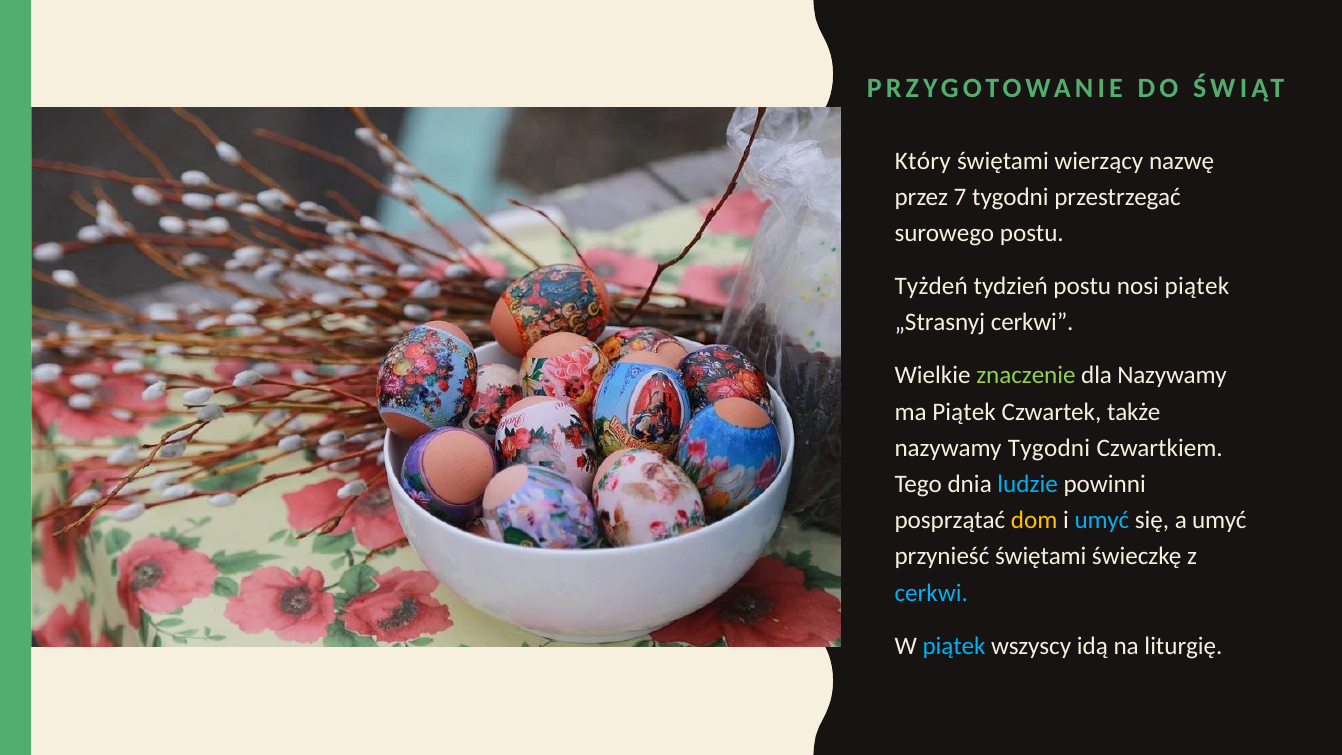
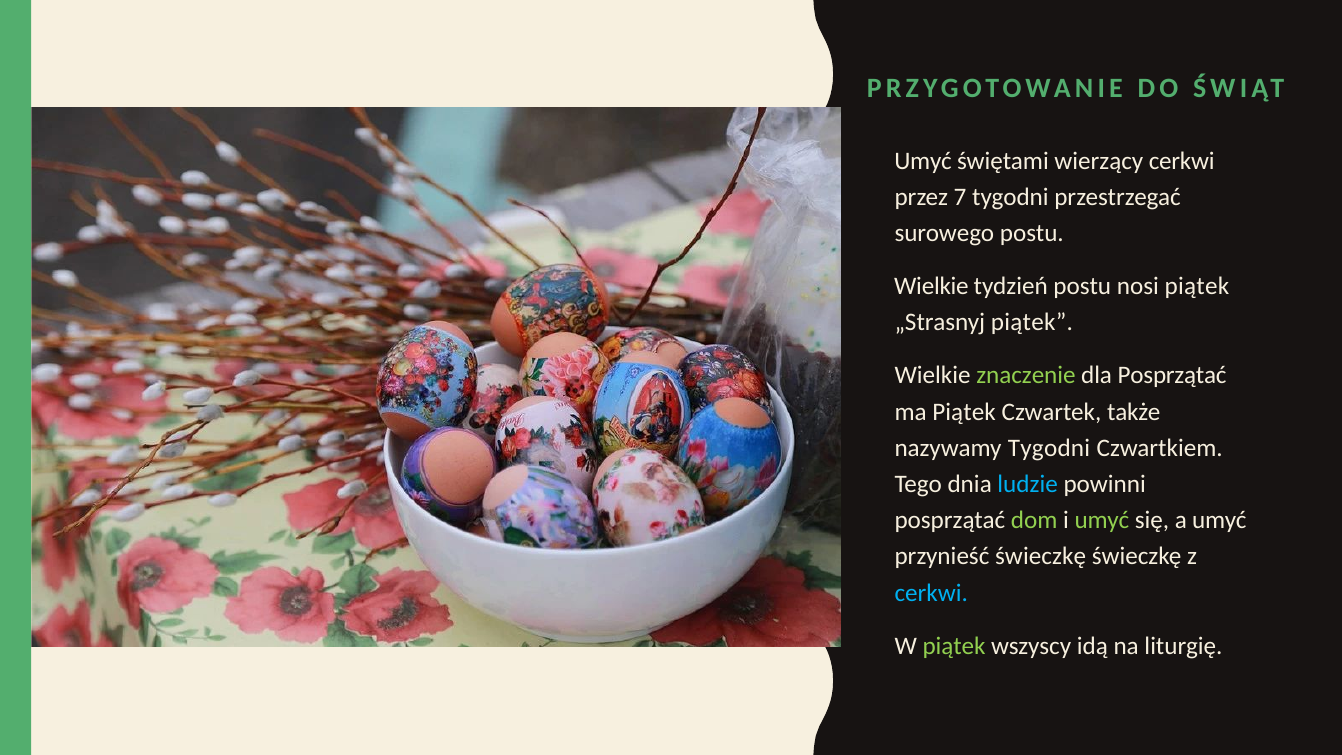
Który at (923, 161): Który -> Umyć
wierzący nazwę: nazwę -> cerkwi
Tyżdeń at (931, 286): Tyżdeń -> Wielkie
„Strasnyj cerkwi: cerkwi -> piątek
dla Nazywamy: Nazywamy -> Posprzątać
dom colour: yellow -> light green
umyć at (1102, 520) colour: light blue -> light green
przynieść świętami: świętami -> świeczkę
piątek at (954, 646) colour: light blue -> light green
